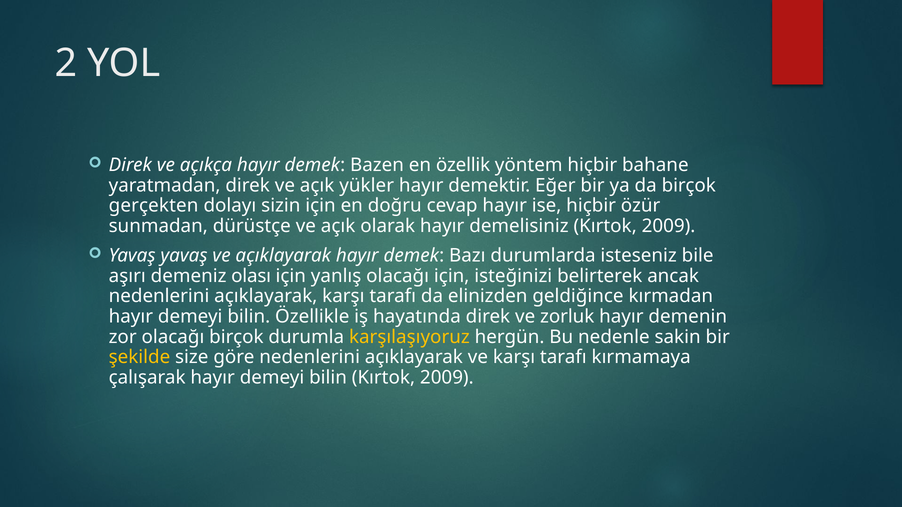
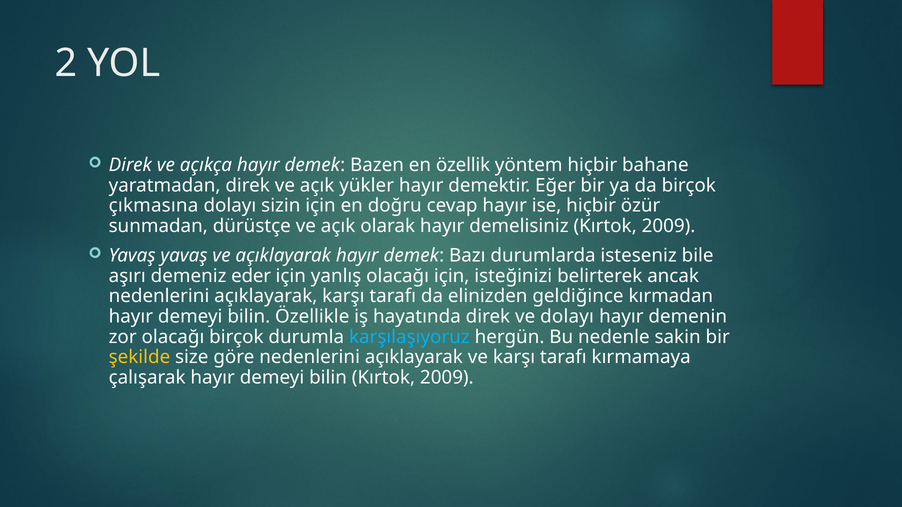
gerçekten: gerçekten -> çıkmasına
olası: olası -> eder
ve zorluk: zorluk -> dolayı
karşılaşıyoruz colour: yellow -> light blue
